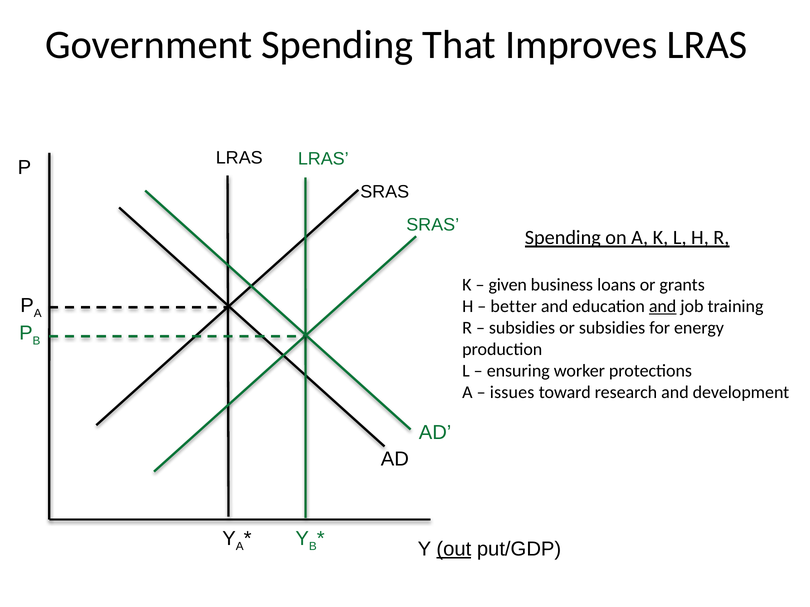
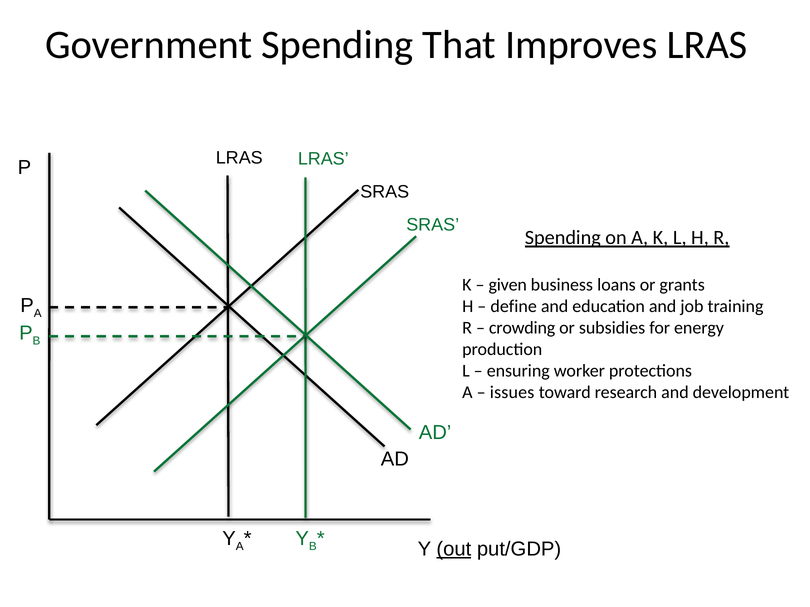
better: better -> define
and at (663, 306) underline: present -> none
subsidies at (522, 328): subsidies -> crowding
